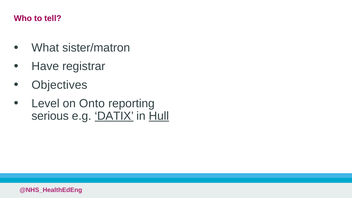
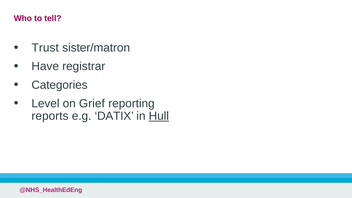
What: What -> Trust
Objectives: Objectives -> Categories
Onto: Onto -> Grief
serious: serious -> reports
DATIX underline: present -> none
